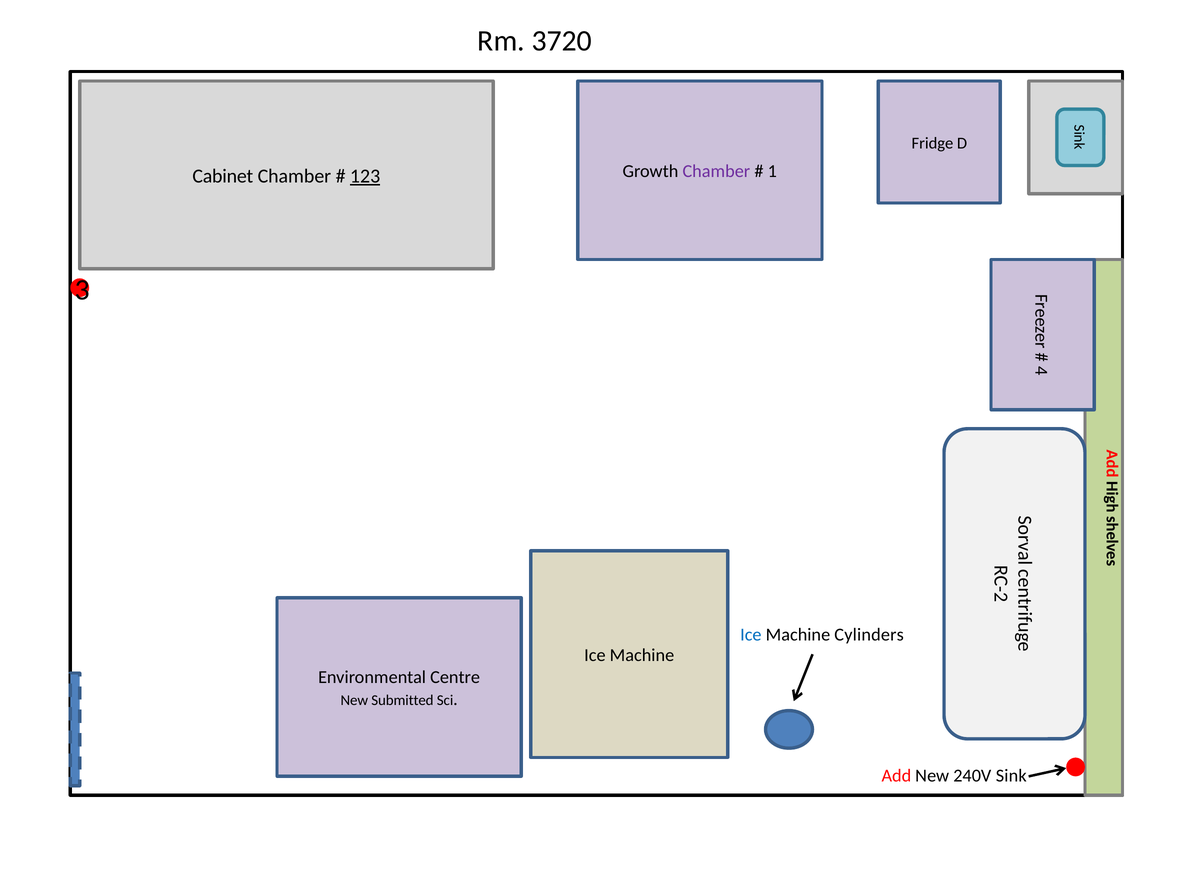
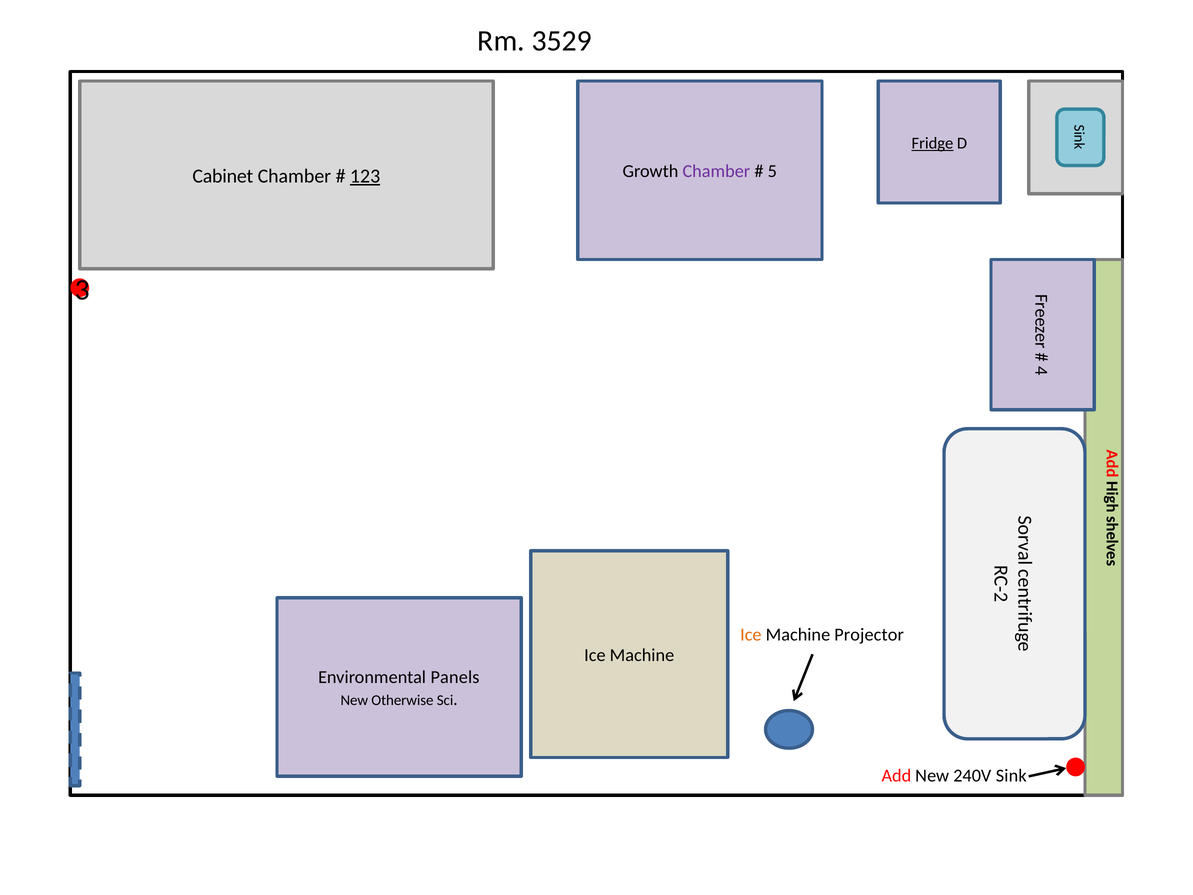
3720: 3720 -> 3529
Fridge underline: none -> present
1: 1 -> 5
Ice at (751, 634) colour: blue -> orange
Cylinders: Cylinders -> Projector
Centre: Centre -> Panels
Submitted: Submitted -> Otherwise
